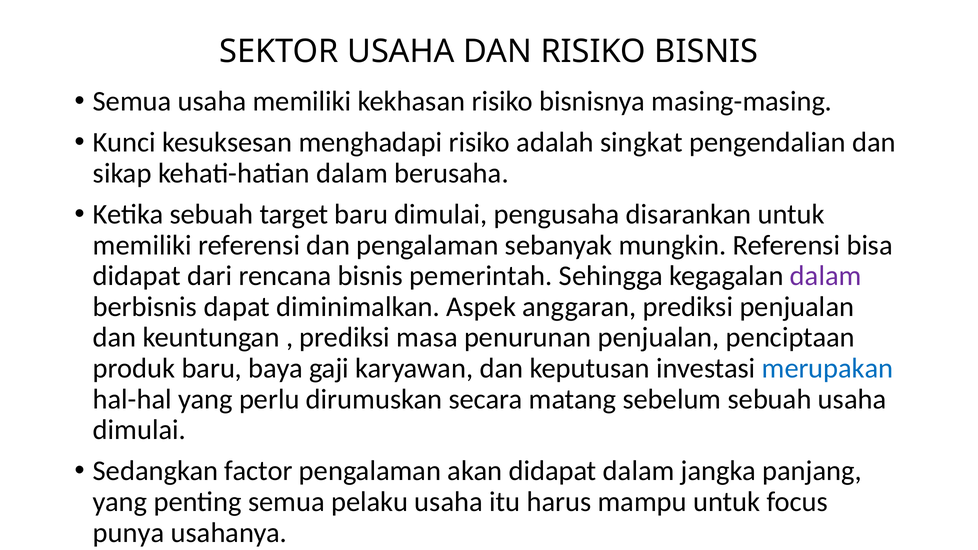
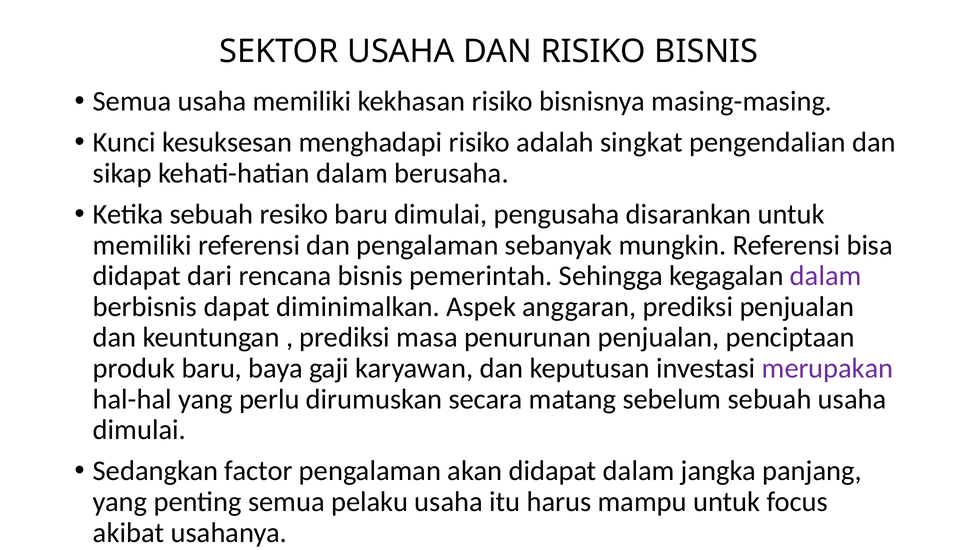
target: target -> resiko
merupakan colour: blue -> purple
punya: punya -> akibat
